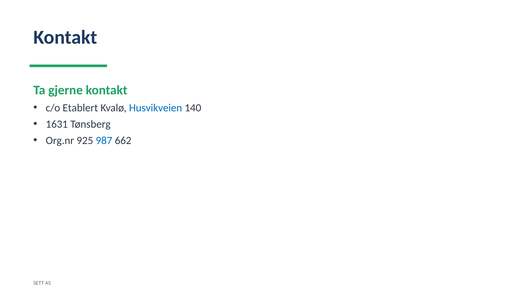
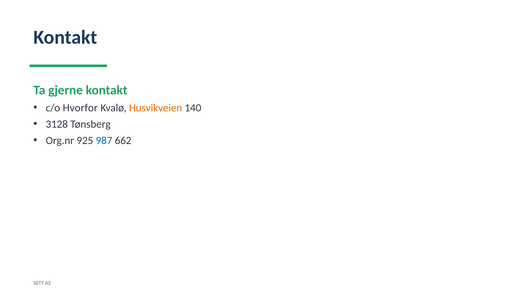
Etablert: Etablert -> Hvorfor
Husvikveien colour: blue -> orange
1631: 1631 -> 3128
